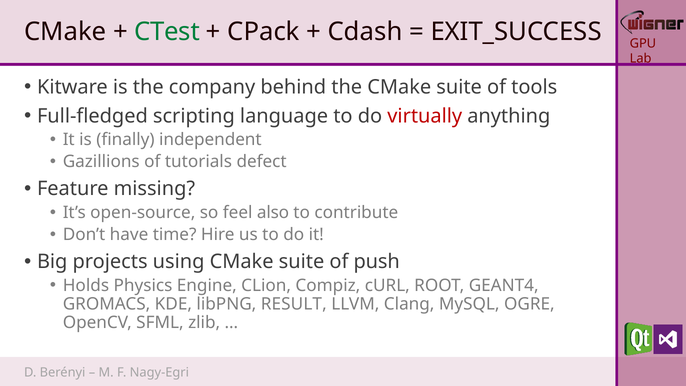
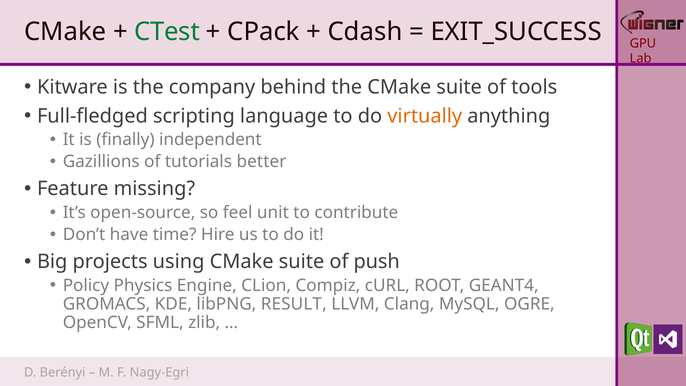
virtually colour: red -> orange
defect: defect -> better
also: also -> unit
Holds: Holds -> Policy
